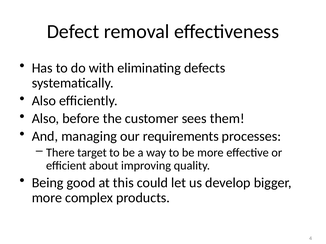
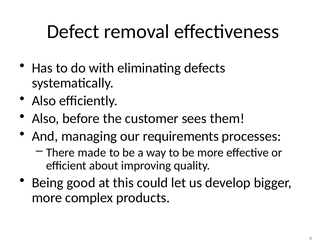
target: target -> made
